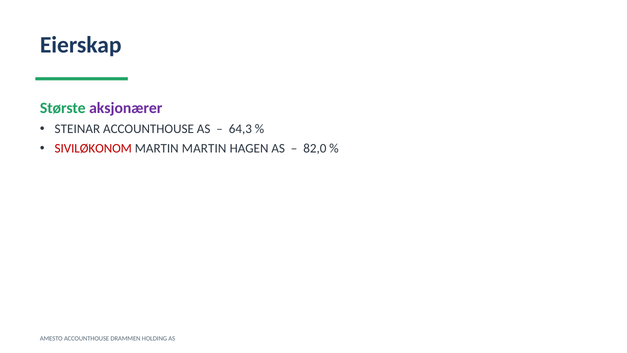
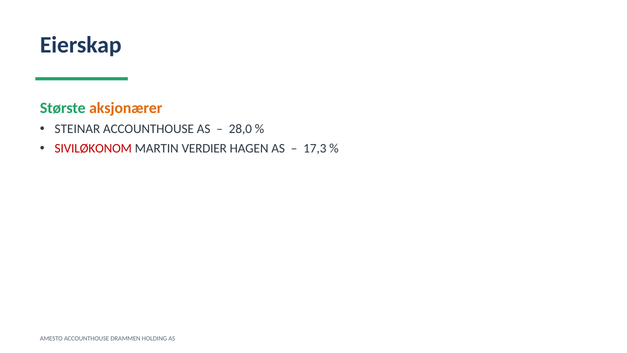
aksjonærer colour: purple -> orange
64,3: 64,3 -> 28,0
MARTIN MARTIN: MARTIN -> VERDIER
82,0: 82,0 -> 17,3
